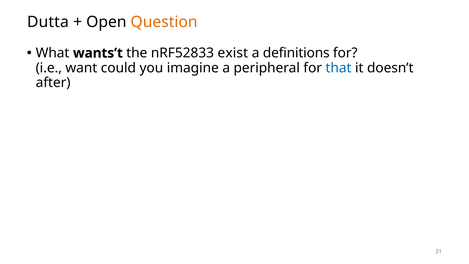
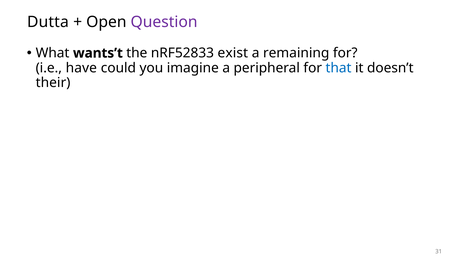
Question colour: orange -> purple
definitions: definitions -> remaining
want: want -> have
after: after -> their
